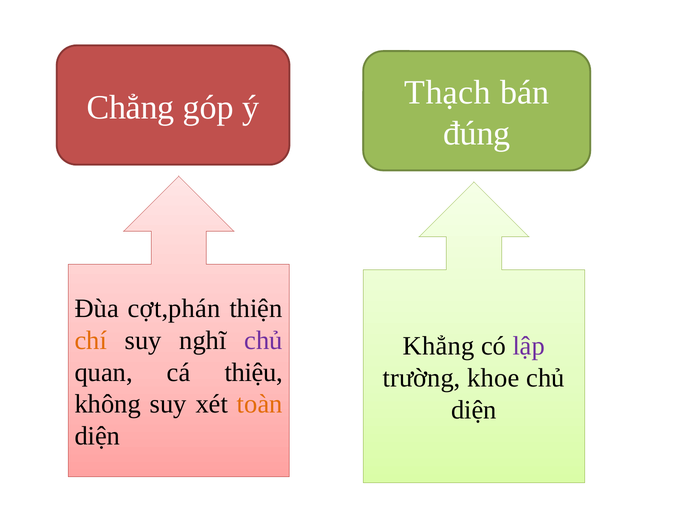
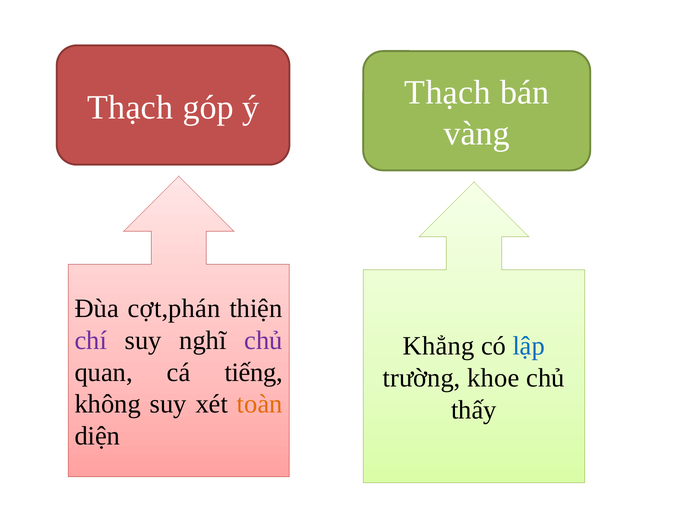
Chẳng at (131, 107): Chẳng -> Thạch
đúng: đúng -> vàng
chí colour: orange -> purple
lập colour: purple -> blue
thiệu: thiệu -> tiếng
diện at (474, 410): diện -> thấy
